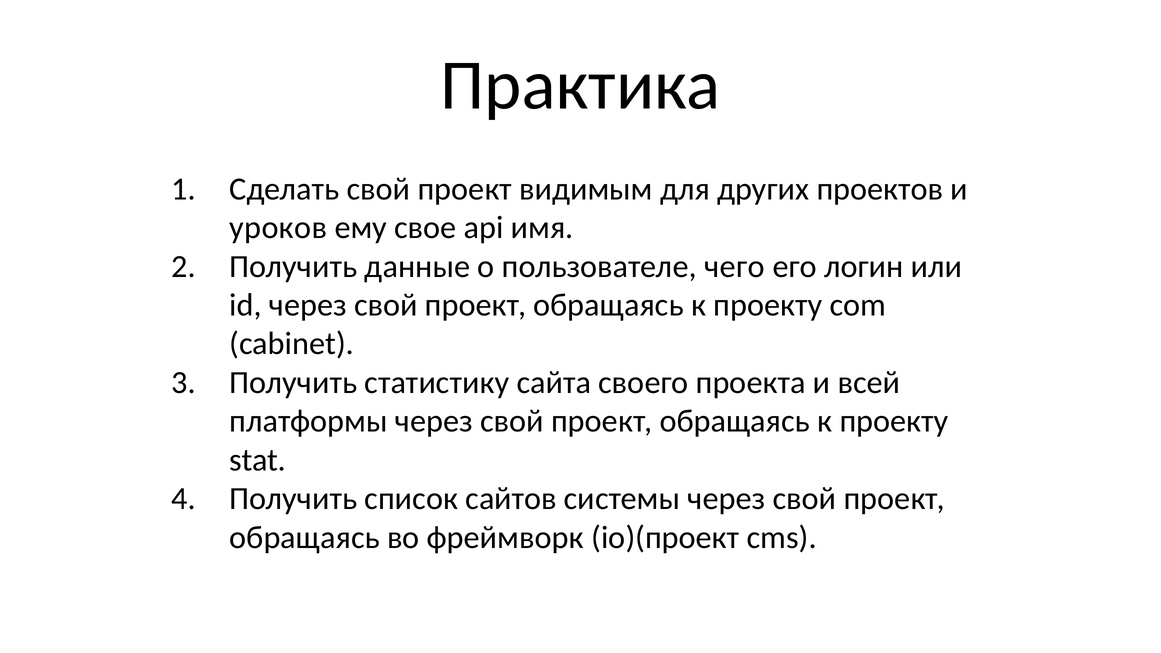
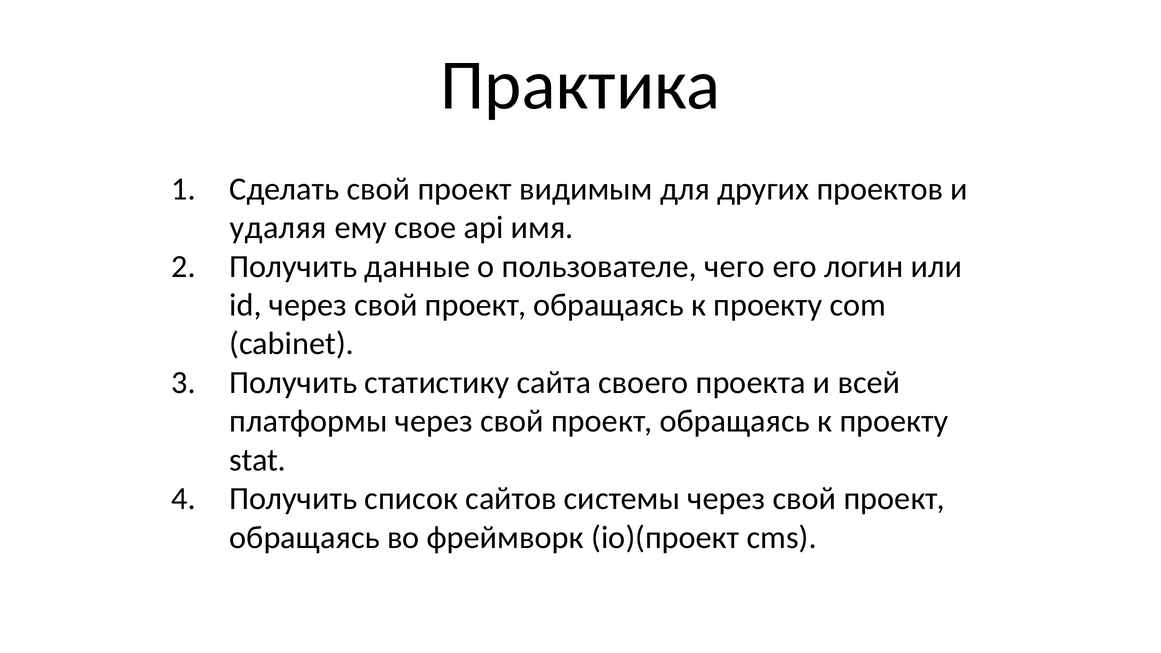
уроков: уроков -> удаляя
